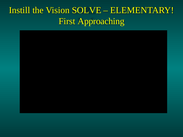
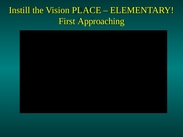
SOLVE: SOLVE -> PLACE
